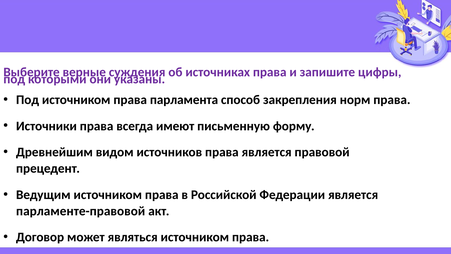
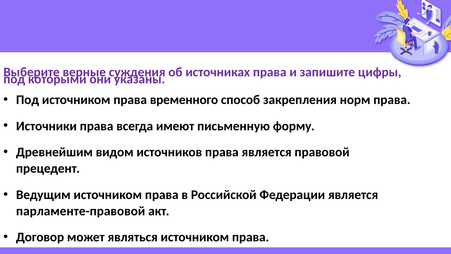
парламента: парламента -> временного
